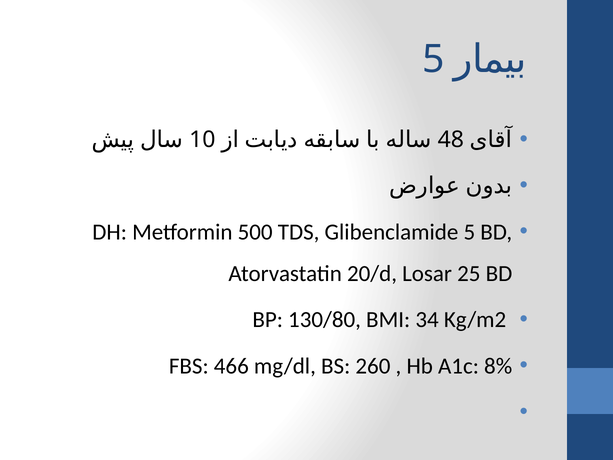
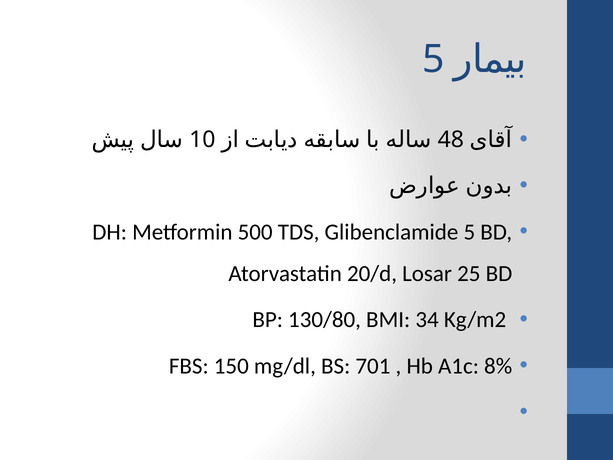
466: 466 -> 150
260: 260 -> 701
